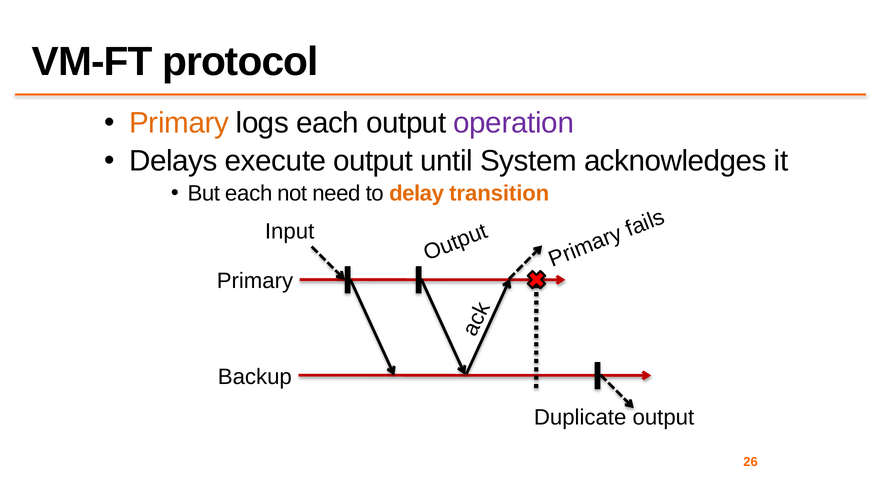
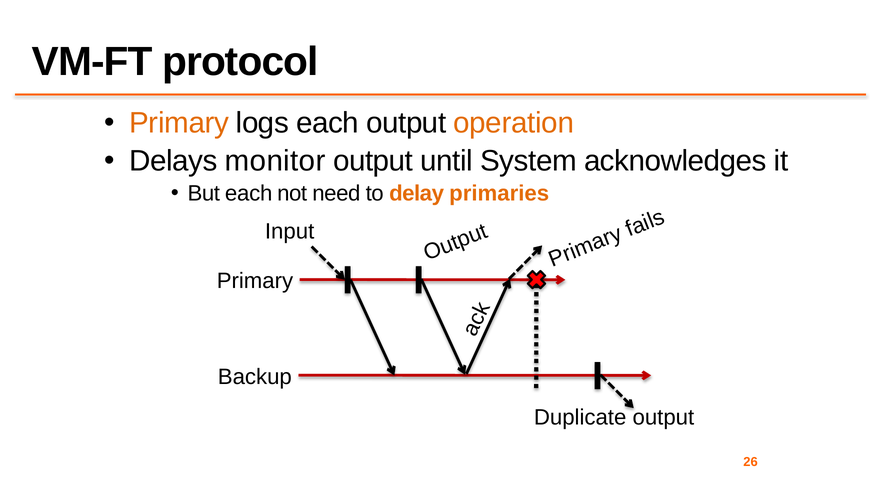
operation colour: purple -> orange
execute: execute -> monitor
transition: transition -> primaries
